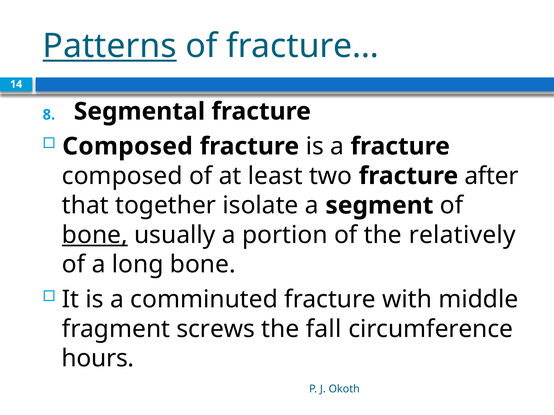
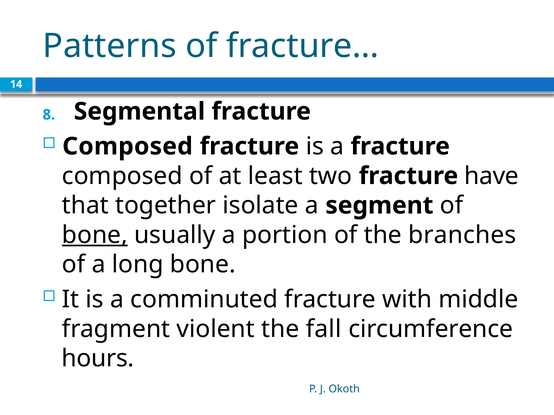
Patterns underline: present -> none
after: after -> have
relatively: relatively -> branches
screws: screws -> violent
